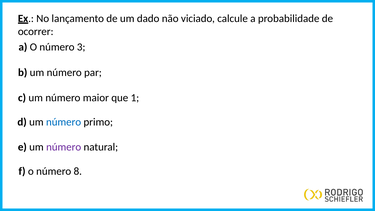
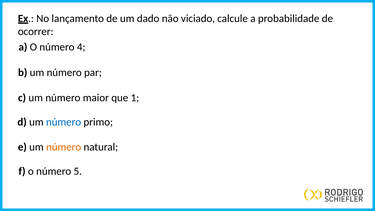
3: 3 -> 4
número at (64, 147) colour: purple -> orange
8: 8 -> 5
